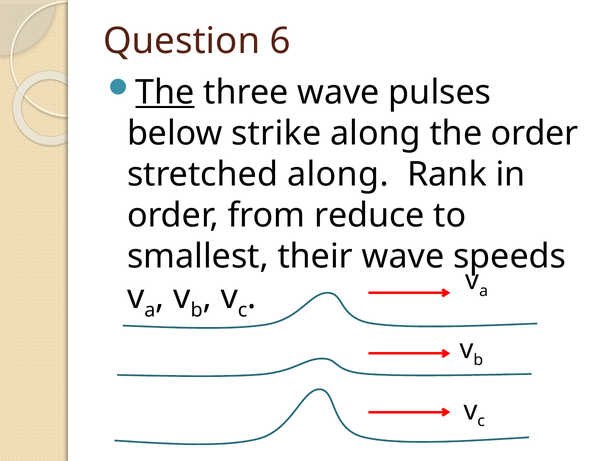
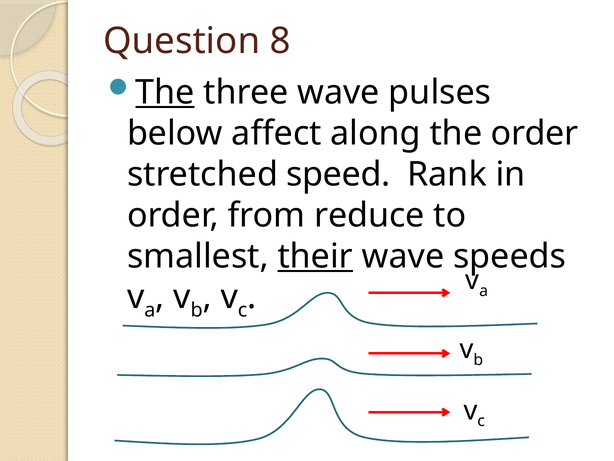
6: 6 -> 8
strike: strike -> affect
stretched along: along -> speed
their underline: none -> present
